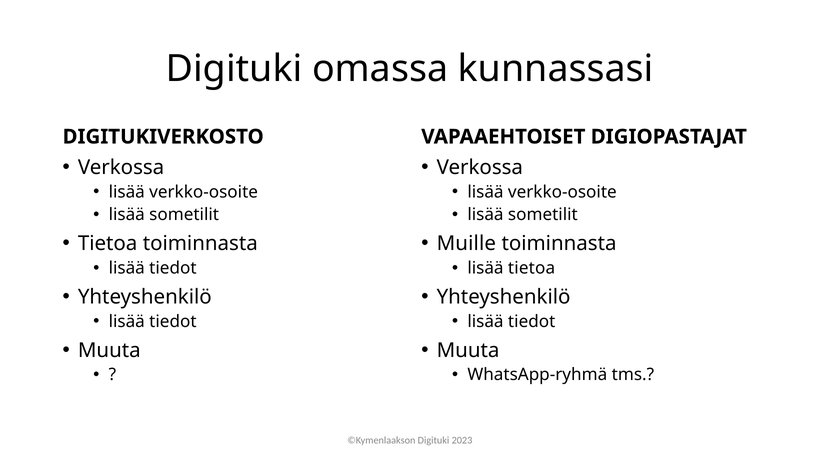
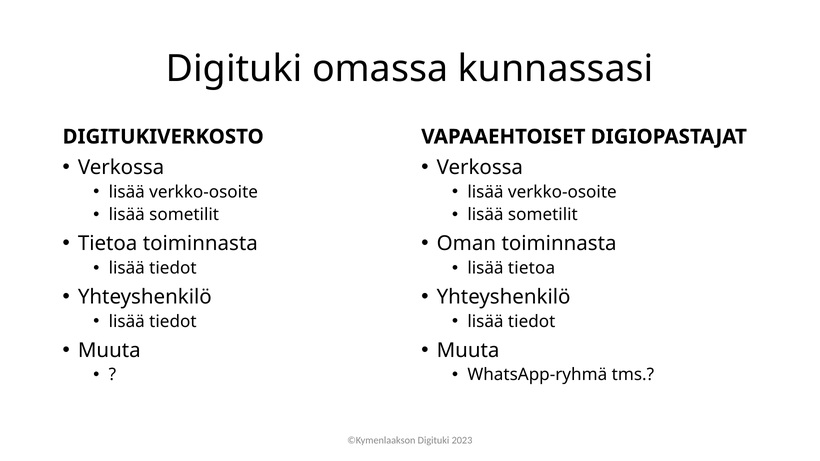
Muille: Muille -> Oman
